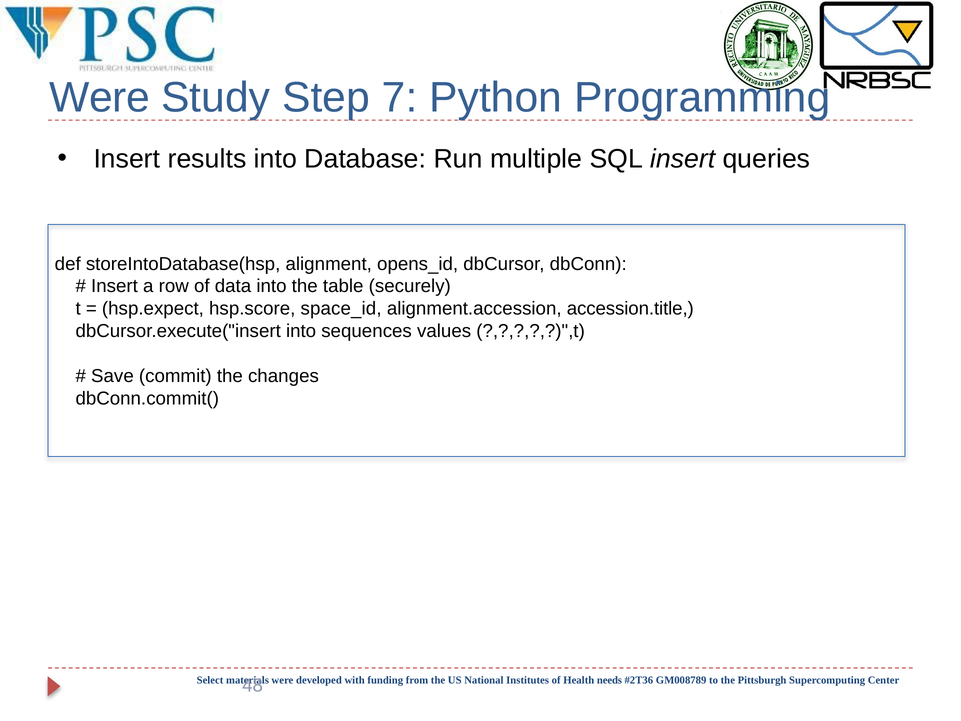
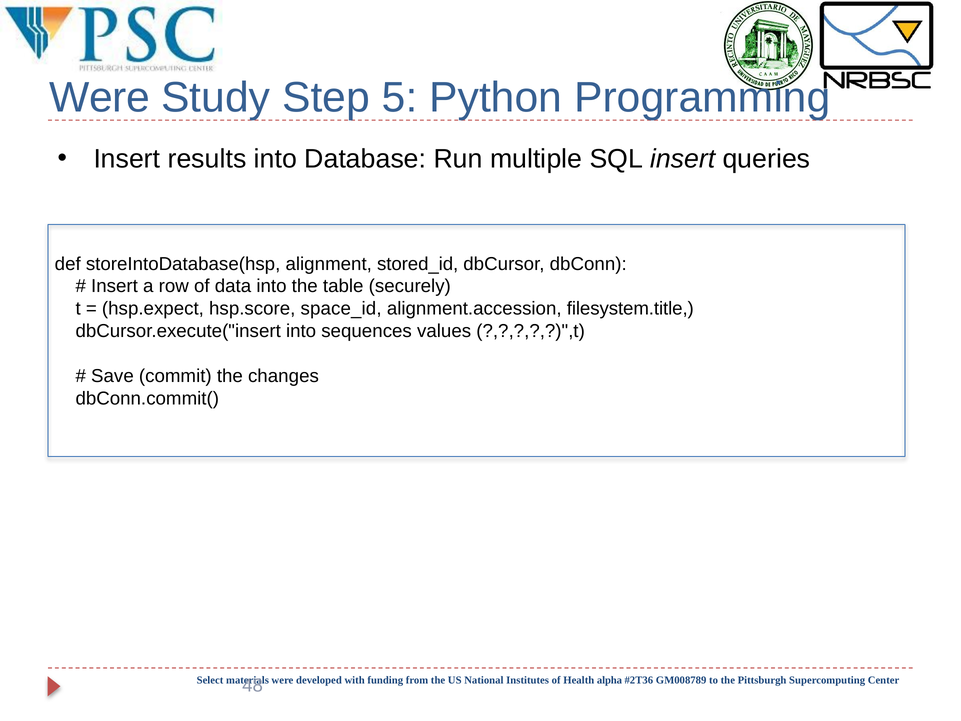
7: 7 -> 5
opens_id: opens_id -> stored_id
accession.title: accession.title -> filesystem.title
needs: needs -> alpha
